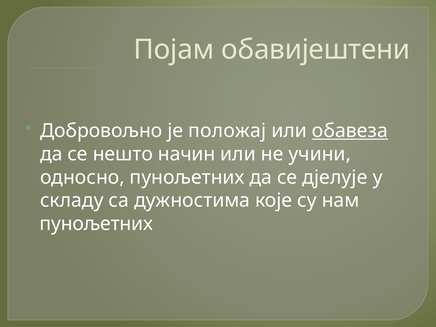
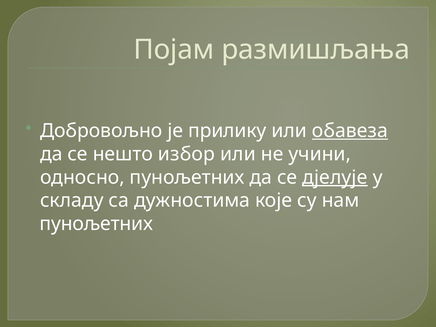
обавијештени: обавијештени -> размишљања
положај: положај -> прилику
начин: начин -> избор
дјелује underline: none -> present
